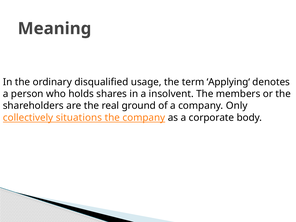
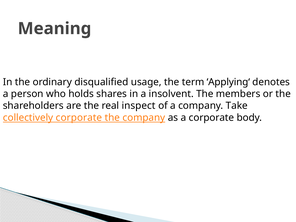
ground: ground -> inspect
Only: Only -> Take
collectively situations: situations -> corporate
